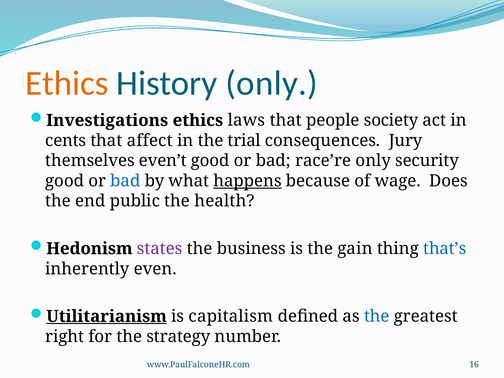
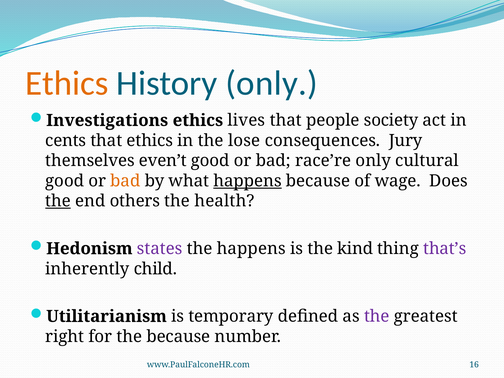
laws: laws -> lives
that affect: affect -> ethics
trial: trial -> lose
security: security -> cultural
bad at (125, 181) colour: blue -> orange
the at (58, 201) underline: none -> present
public: public -> others
the business: business -> happens
gain: gain -> kind
that’s colour: blue -> purple
even: even -> child
Utilitarianism underline: present -> none
capitalism: capitalism -> temporary
the at (377, 316) colour: blue -> purple
the strategy: strategy -> because
